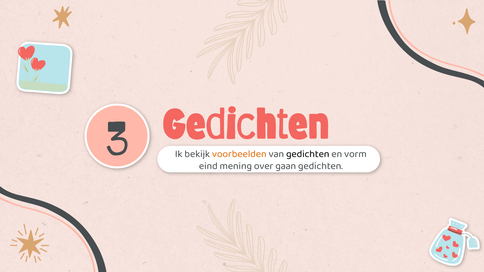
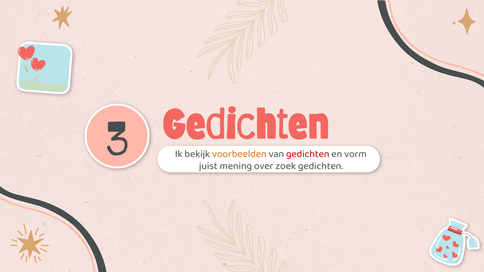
gedichten at (308, 154) colour: black -> red
eind: eind -> juist
gaan: gaan -> zoek
